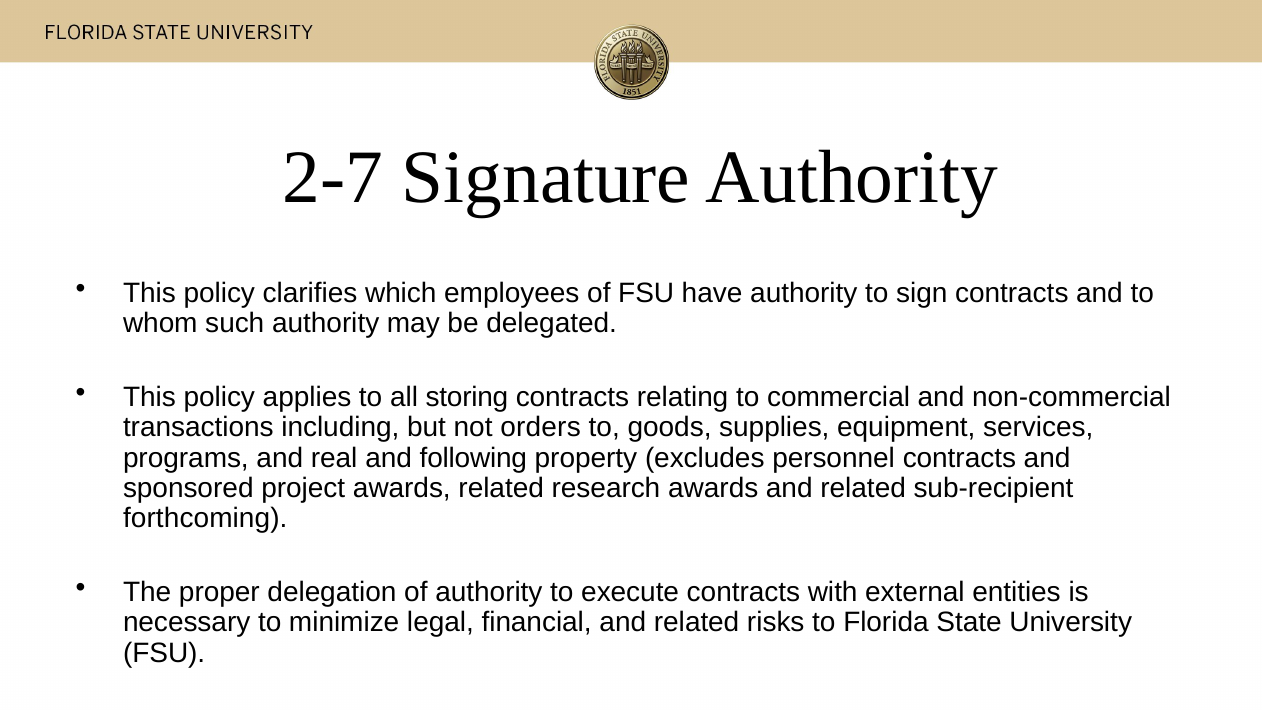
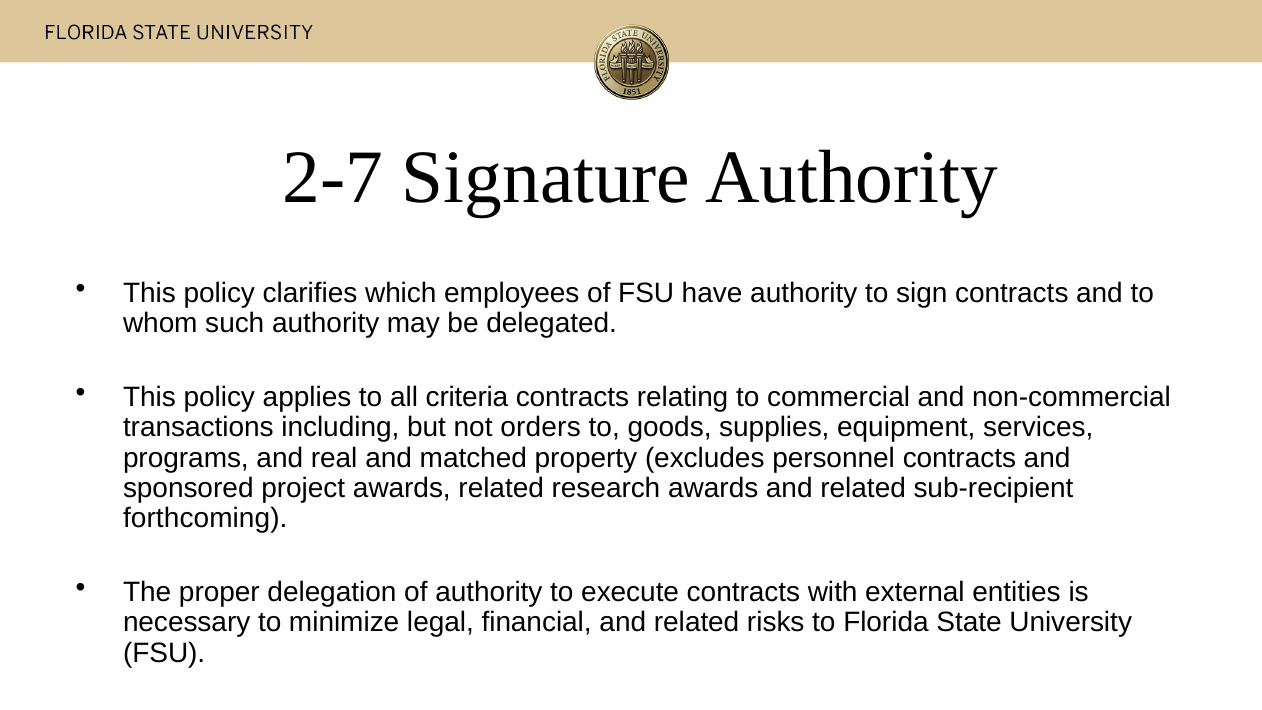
storing: storing -> criteria
following: following -> matched
